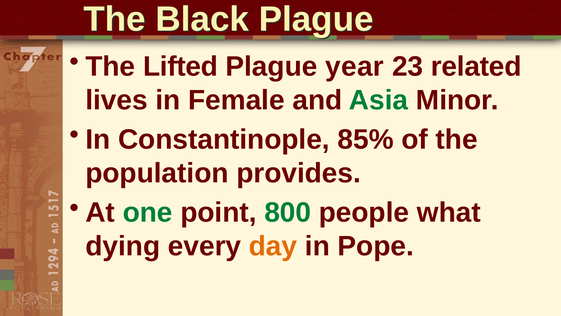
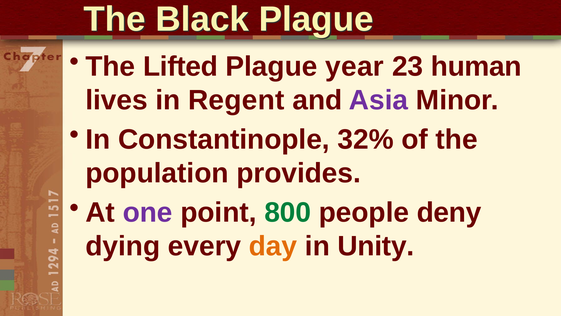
related: related -> human
Female: Female -> Regent
Asia colour: green -> purple
85%: 85% -> 32%
one colour: green -> purple
what: what -> deny
Pope: Pope -> Unity
